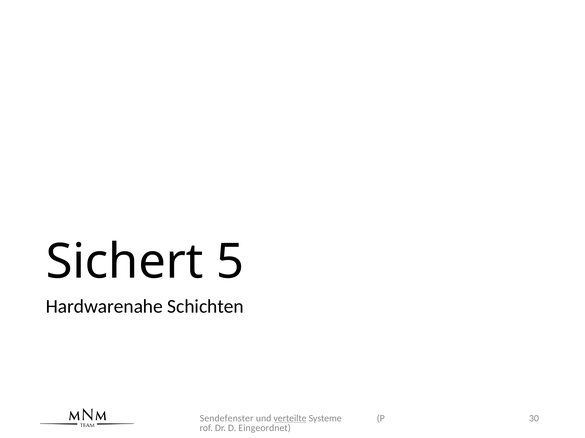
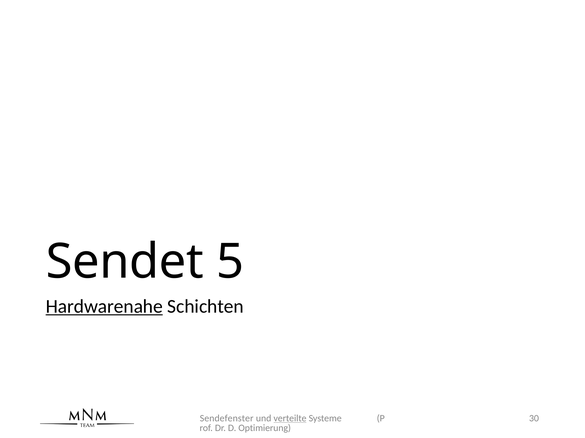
Sichert: Sichert -> Sendet
Hardwarenahe underline: none -> present
Eingeordnet: Eingeordnet -> Optimierung
